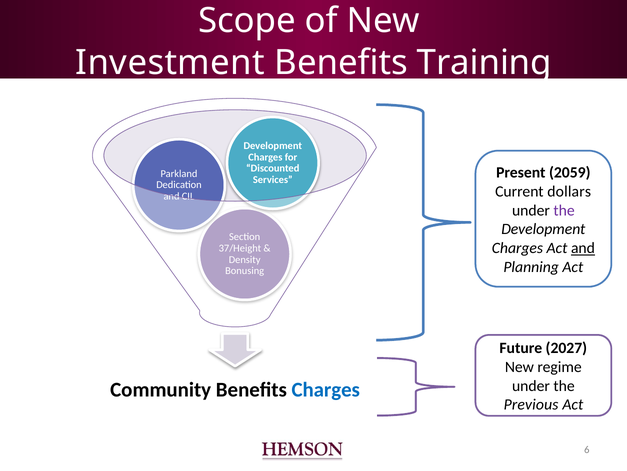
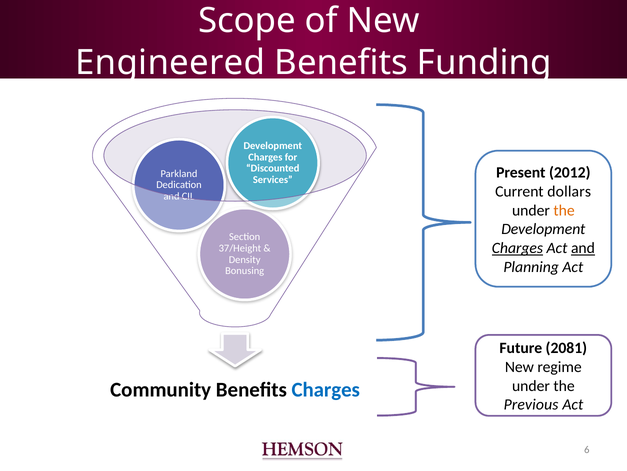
Investment: Investment -> Engineered
Training: Training -> Funding
2059: 2059 -> 2012
the at (564, 210) colour: purple -> orange
Charges at (517, 248) underline: none -> present
2027: 2027 -> 2081
